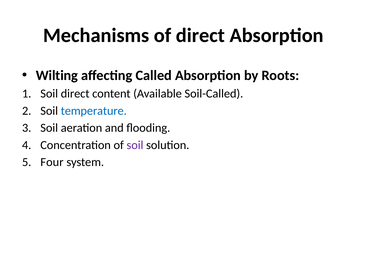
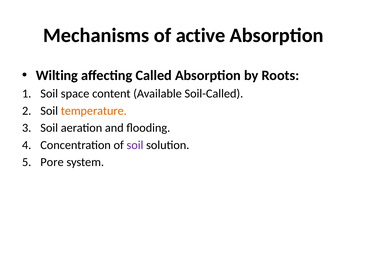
of direct: direct -> active
Soil direct: direct -> space
temperature colour: blue -> orange
Four: Four -> Pore
